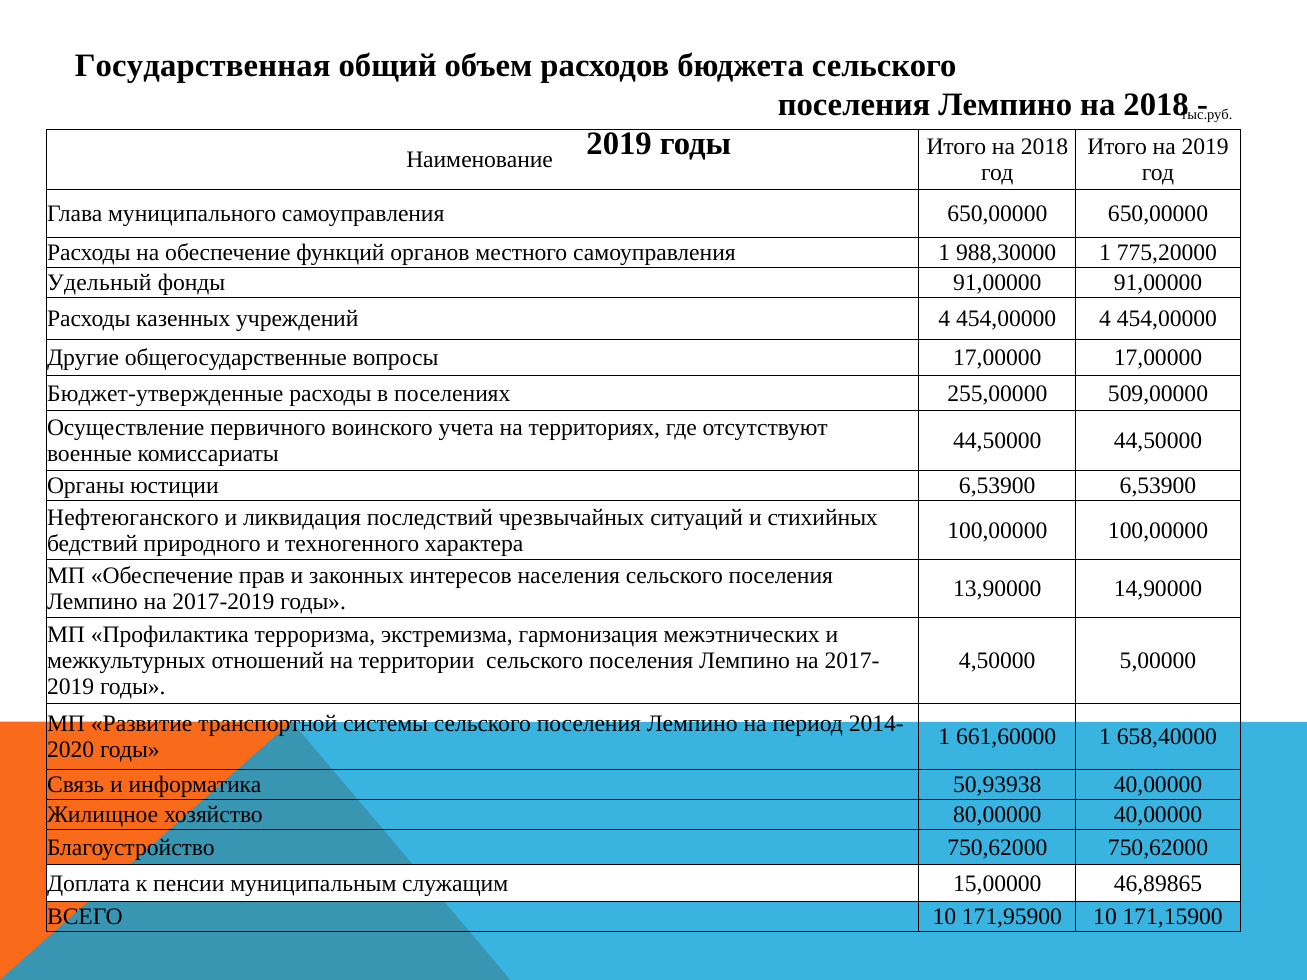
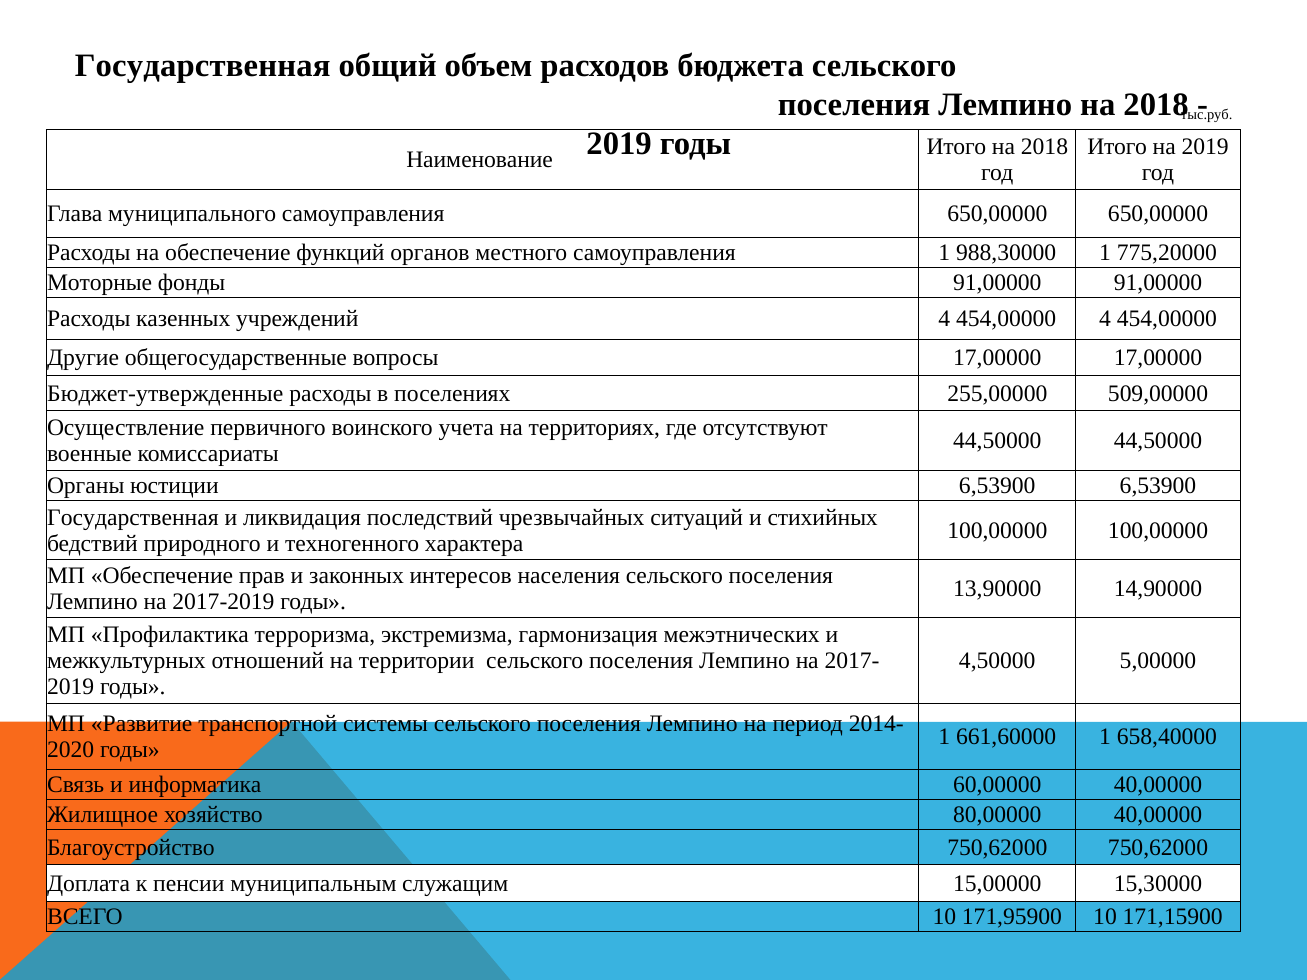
Удельный: Удельный -> Моторные
Нефтеюганского at (133, 517): Нефтеюганского -> Государственная
50,93938: 50,93938 -> 60,00000
46,89865: 46,89865 -> 15,30000
